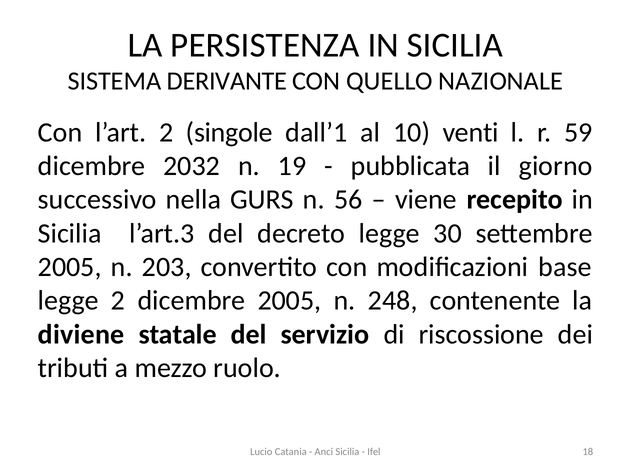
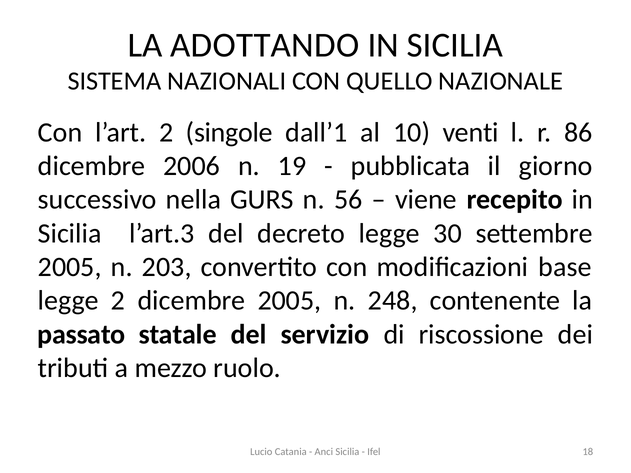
PERSISTENZA: PERSISTENZA -> ADOTTANDO
DERIVANTE: DERIVANTE -> NAZIONALI
59: 59 -> 86
2032: 2032 -> 2006
diviene: diviene -> passato
